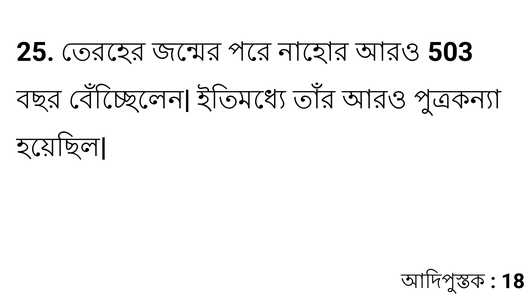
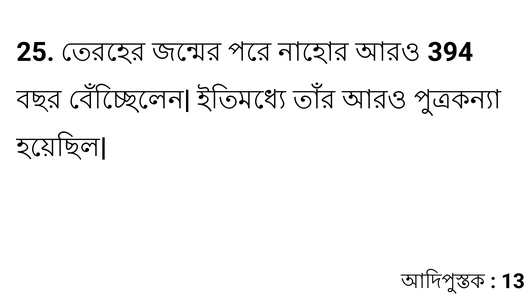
503: 503 -> 394
18: 18 -> 13
